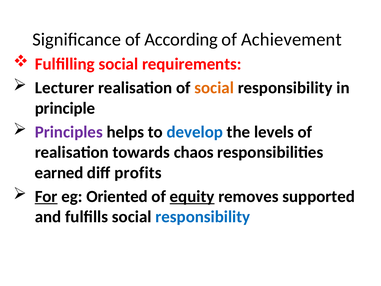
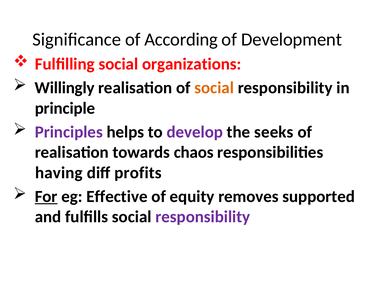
Achievement: Achievement -> Development
requirements: requirements -> organizations
Lecturer: Lecturer -> Willingly
develop colour: blue -> purple
levels: levels -> seeks
earned: earned -> having
Oriented: Oriented -> Effective
equity underline: present -> none
responsibility at (203, 217) colour: blue -> purple
